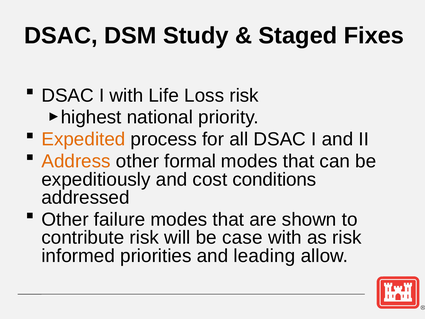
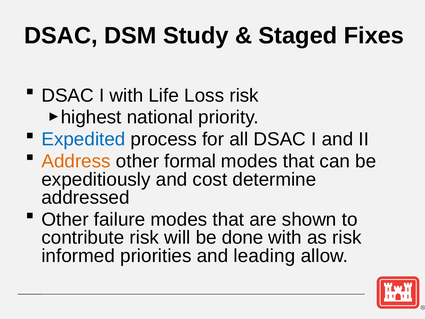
Expedited colour: orange -> blue
conditions: conditions -> determine
case: case -> done
